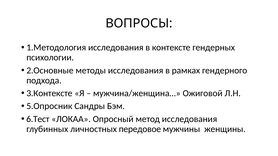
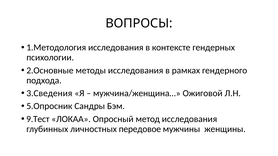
3.Контексте: 3.Контексте -> 3.Сведения
6.Тест: 6.Тест -> 9.Тест
